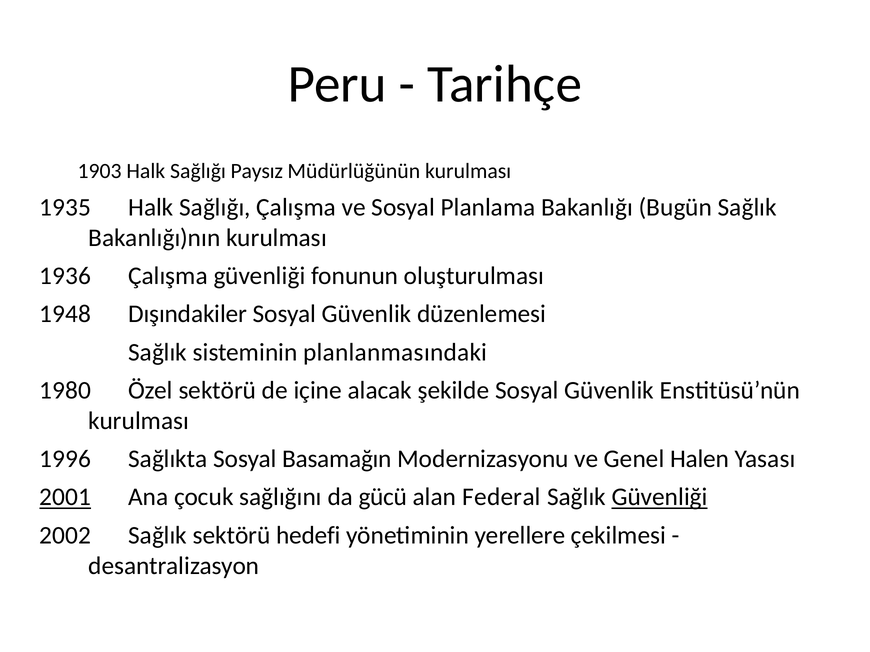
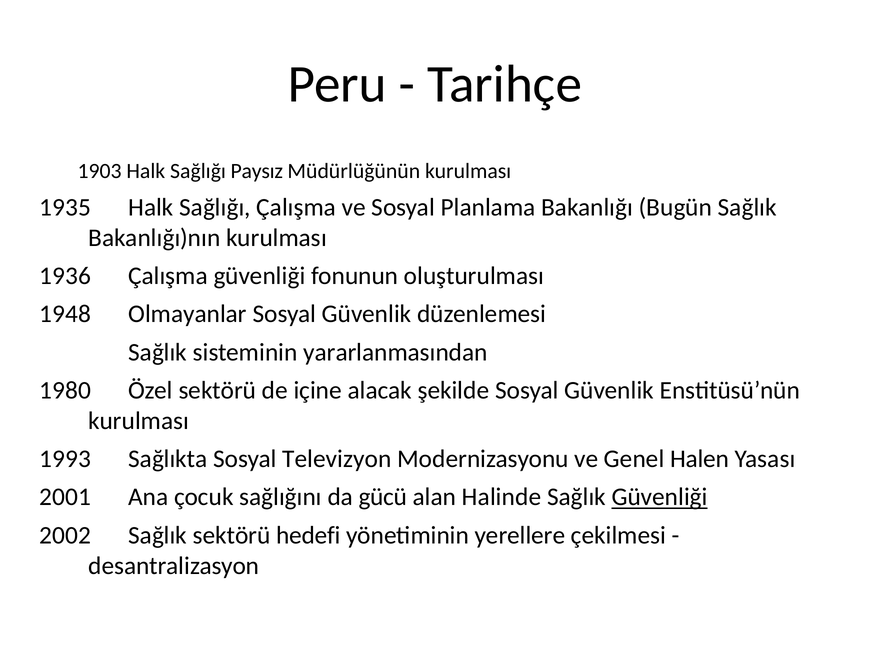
Dışındakiler: Dışındakiler -> Olmayanlar
planlanmasındaki: planlanmasındaki -> yararlanmasından
1996: 1996 -> 1993
Basamağın: Basamağın -> Televizyon
2001 underline: present -> none
Federal: Federal -> Halinde
